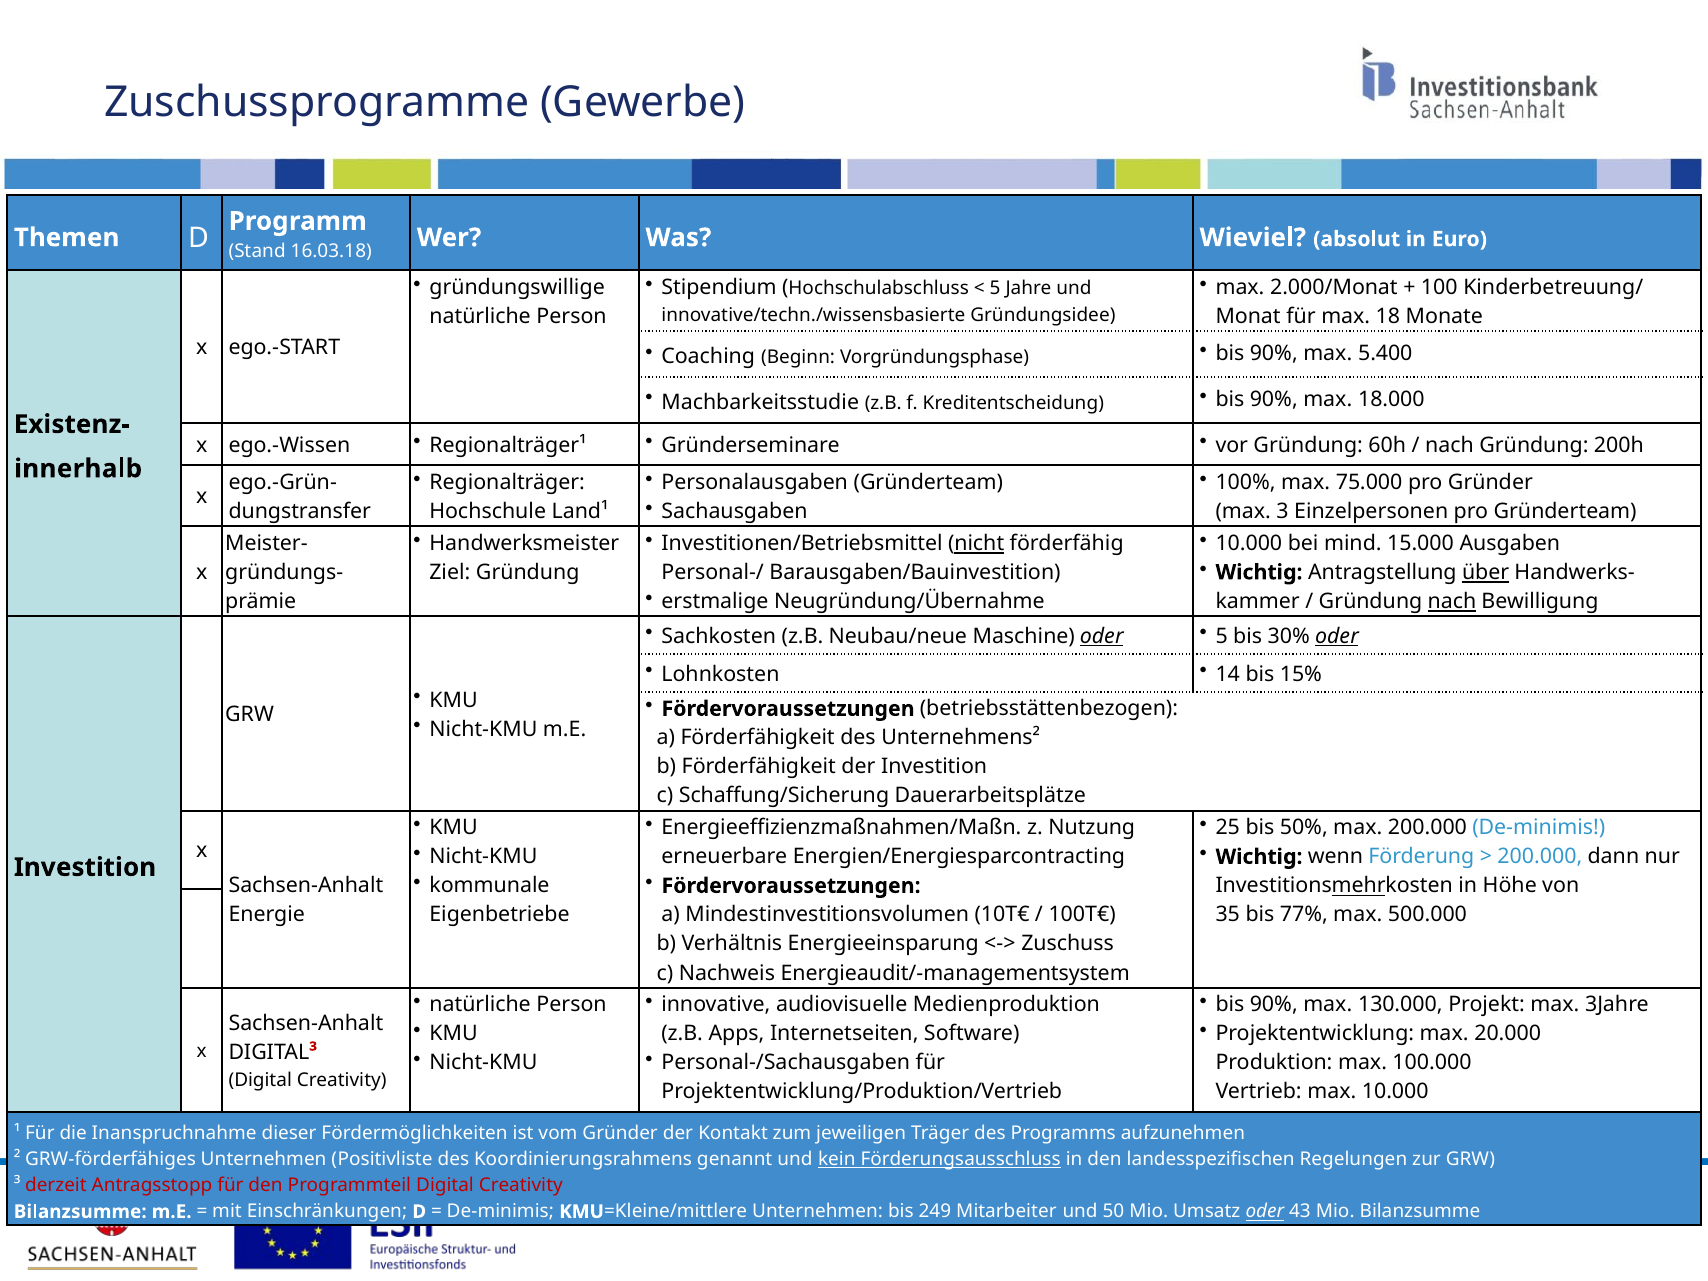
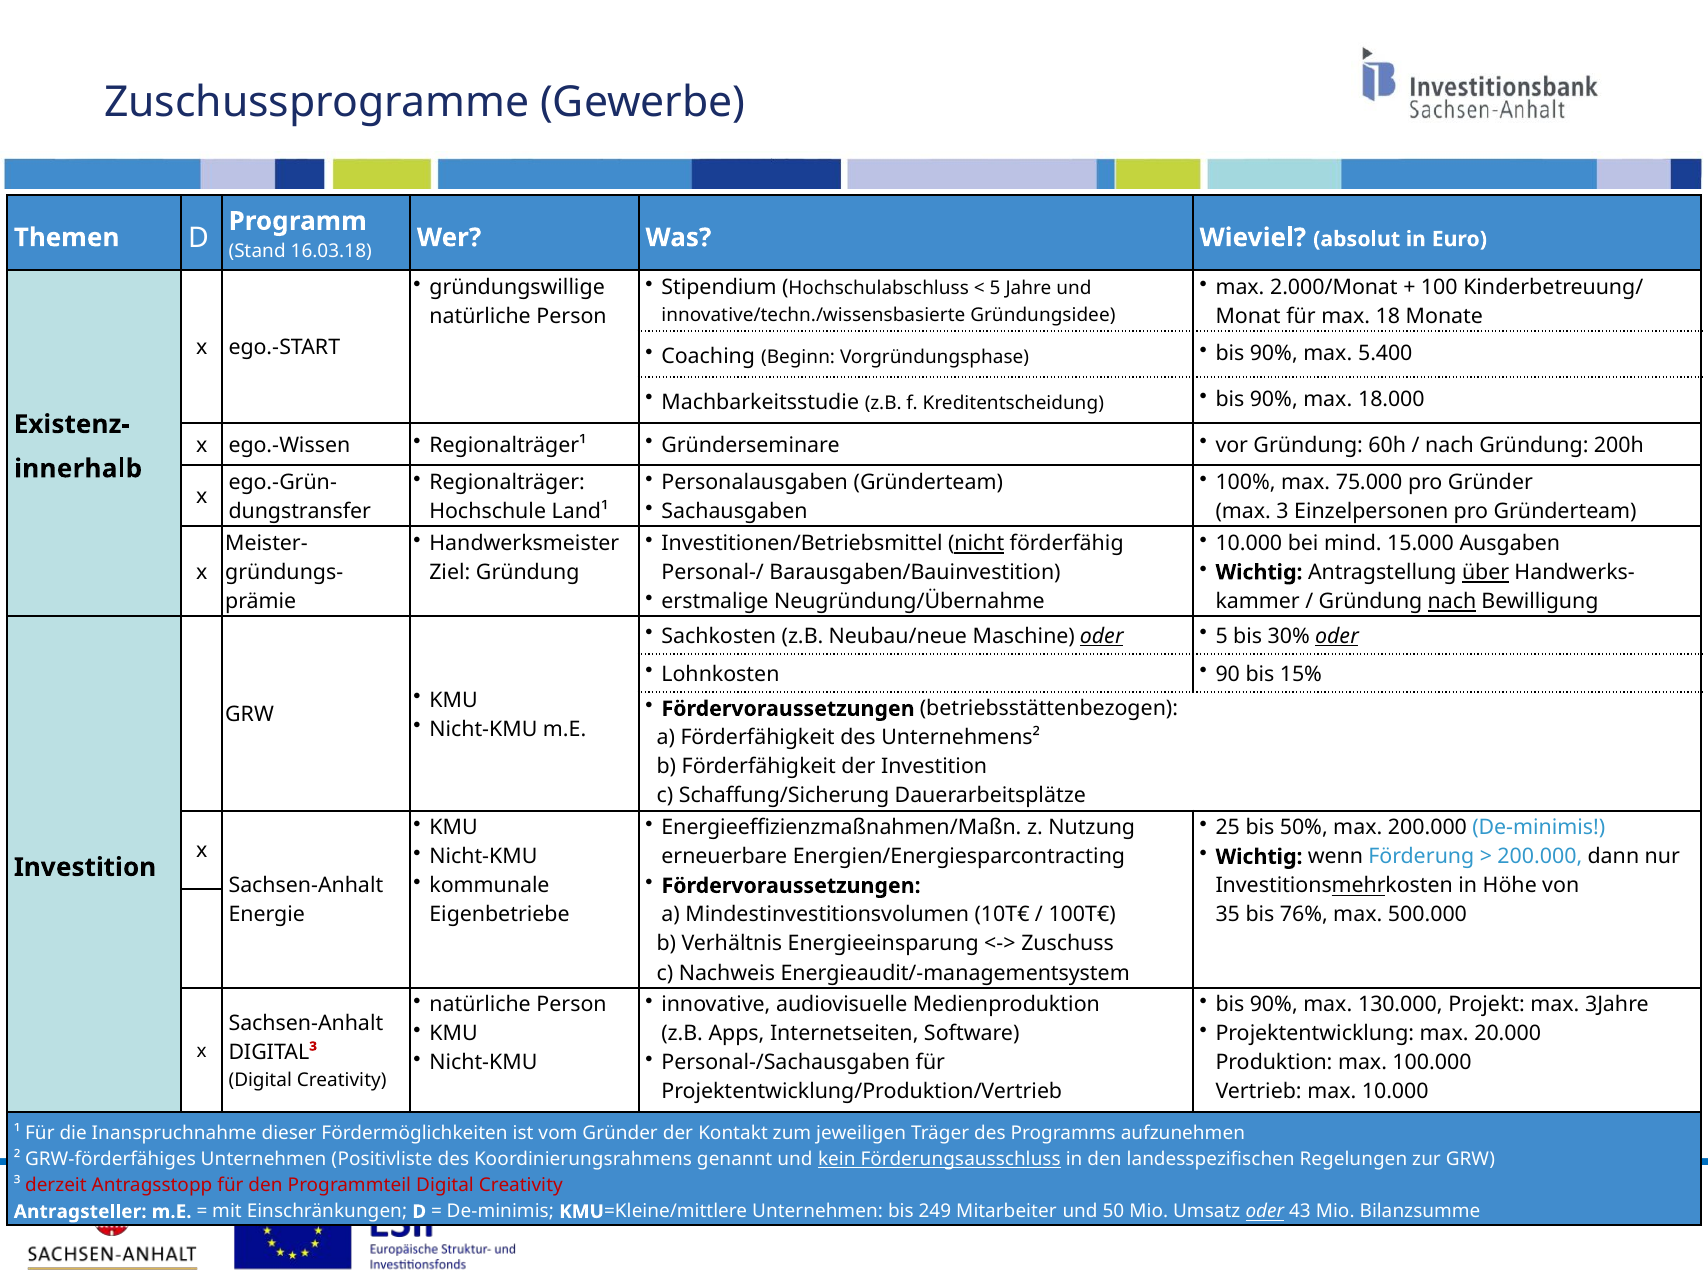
14: 14 -> 90
77%: 77% -> 76%
Bilanzsumme at (80, 1212): Bilanzsumme -> Antragsteller
